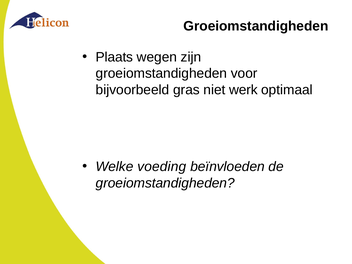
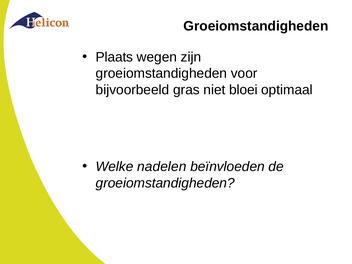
werk: werk -> bloei
voeding: voeding -> nadelen
